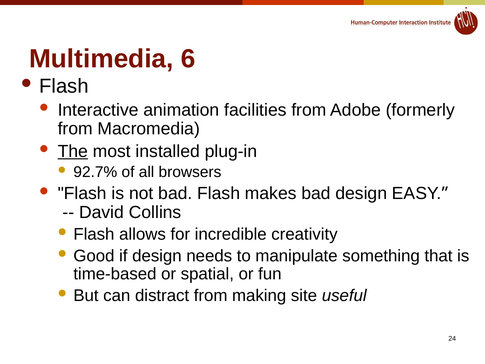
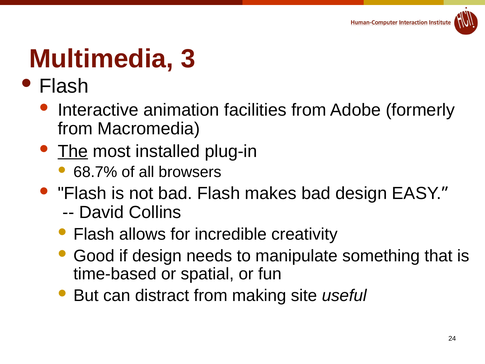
6: 6 -> 3
92.7%: 92.7% -> 68.7%
